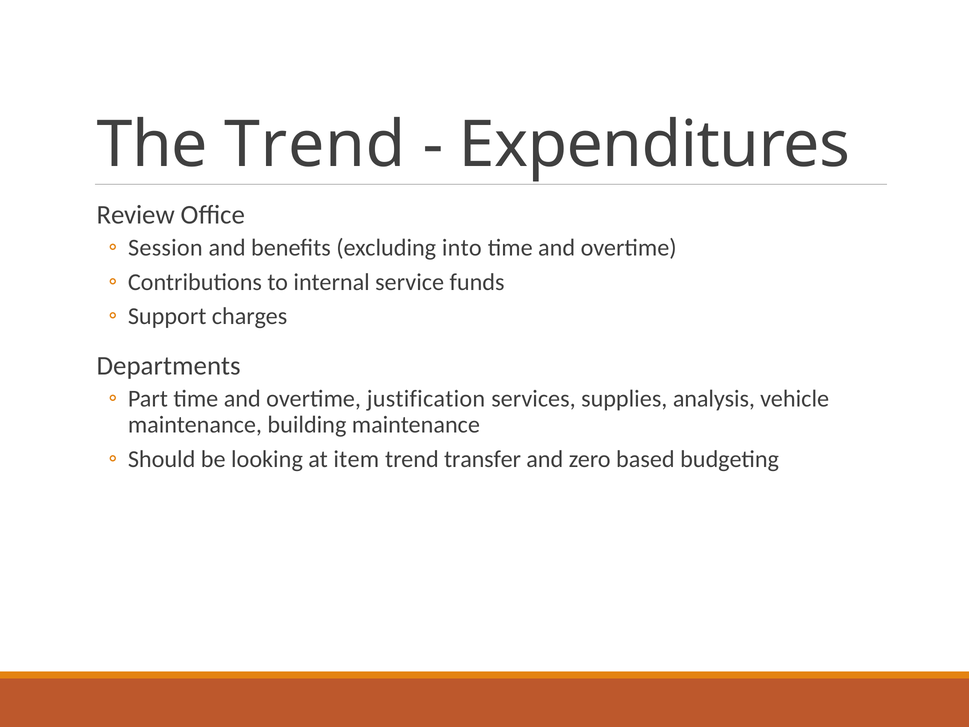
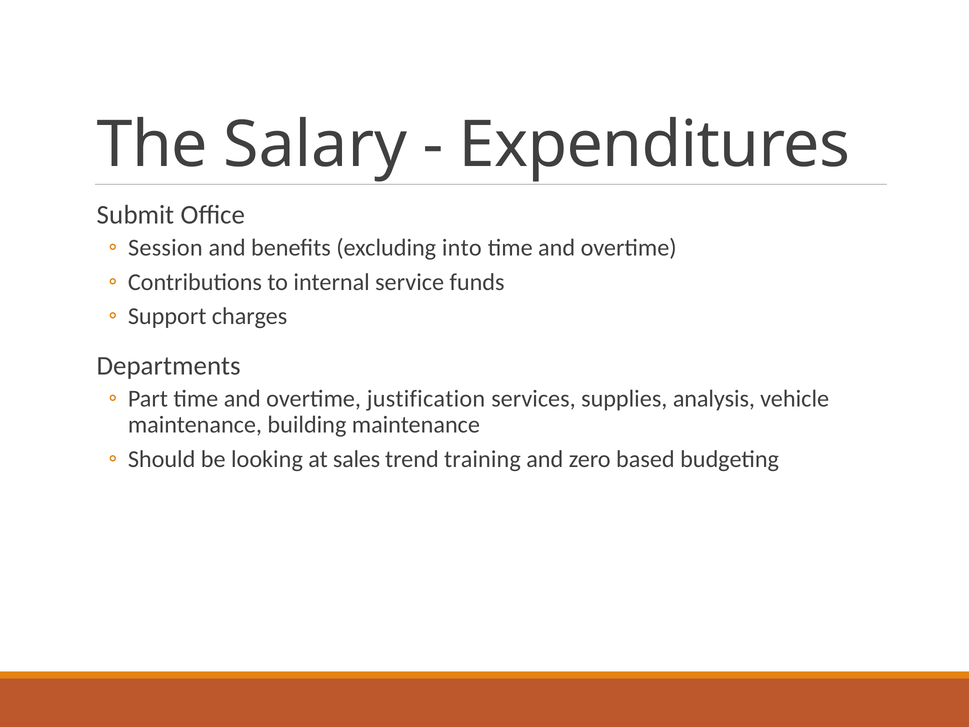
The Trend: Trend -> Salary
Review: Review -> Submit
item: item -> sales
transfer: transfer -> training
